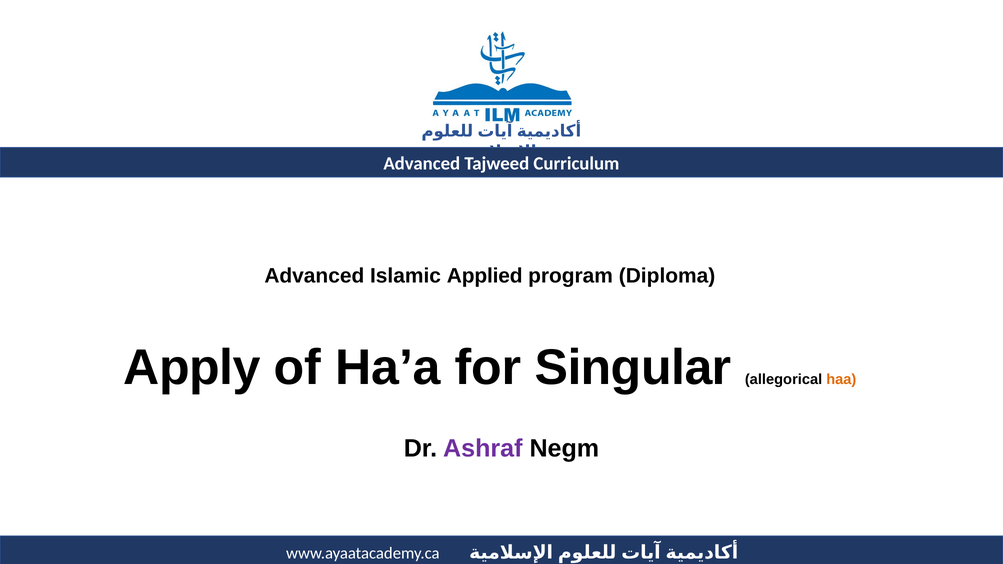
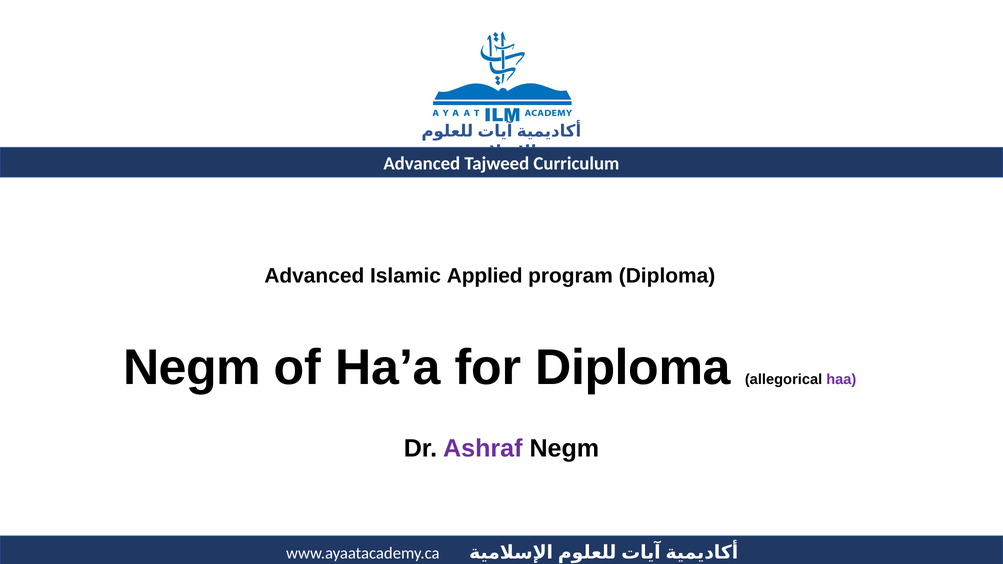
Apply at (192, 368): Apply -> Negm
for Singular: Singular -> Diploma
haa colour: orange -> purple
